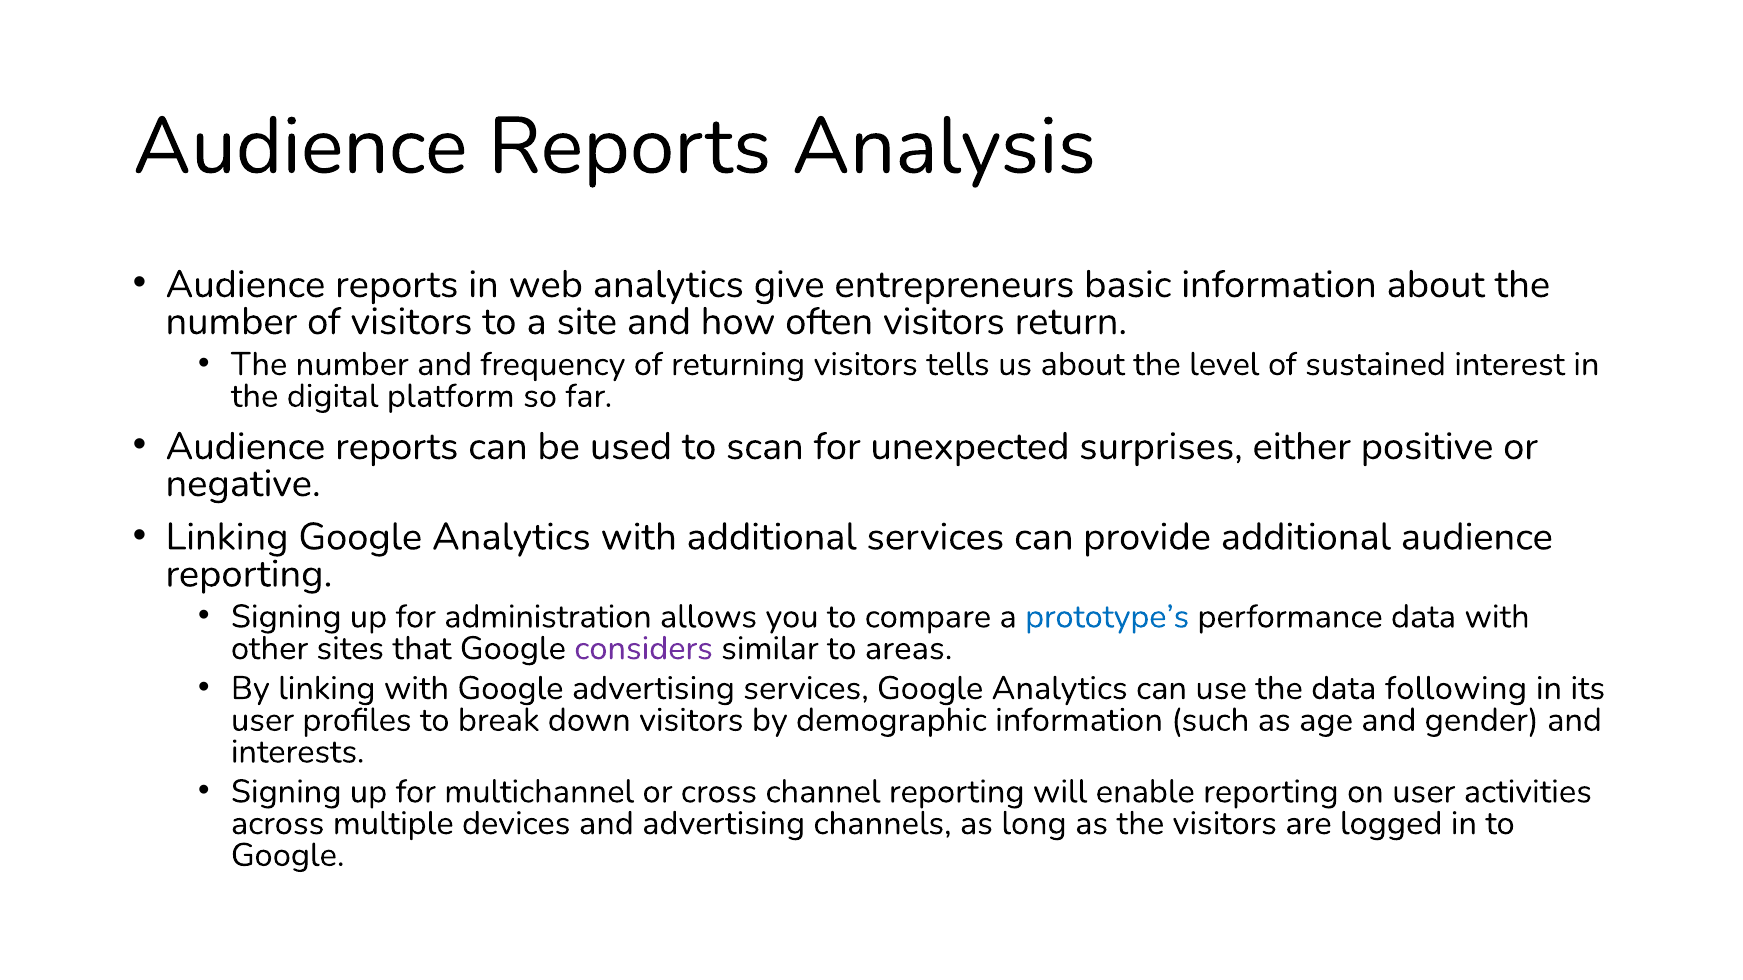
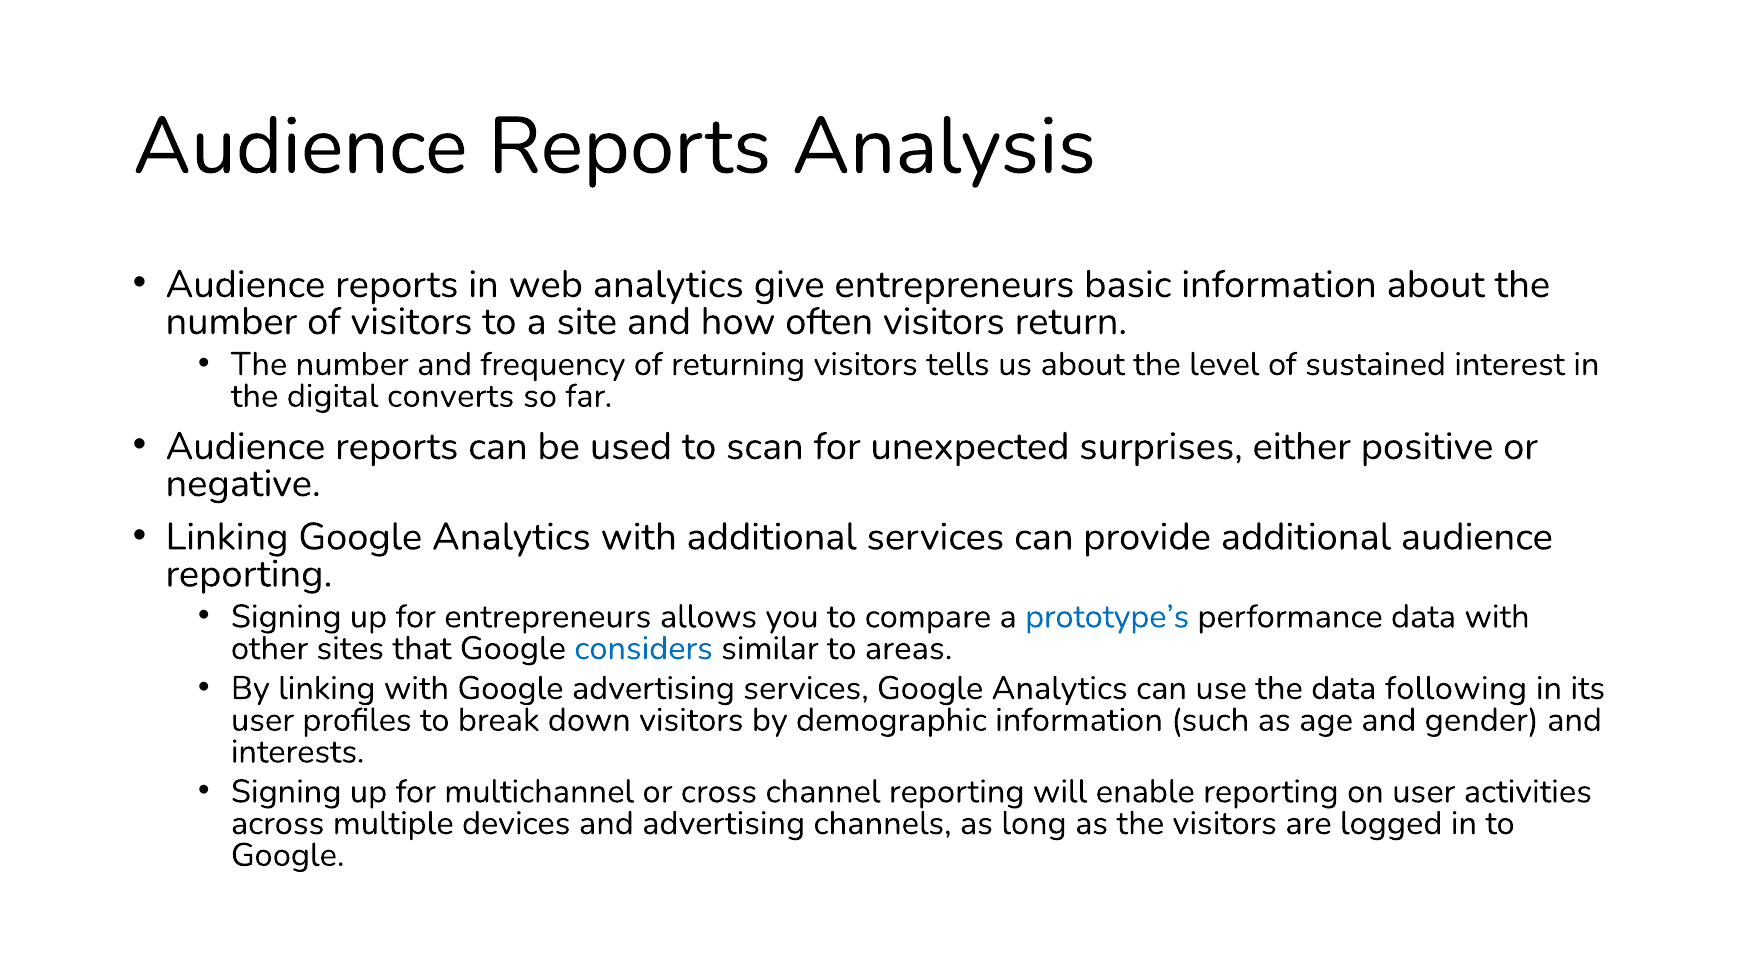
platform: platform -> converts
for administration: administration -> entrepreneurs
considers colour: purple -> blue
